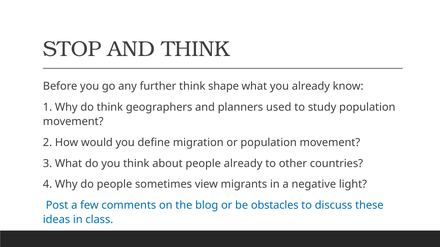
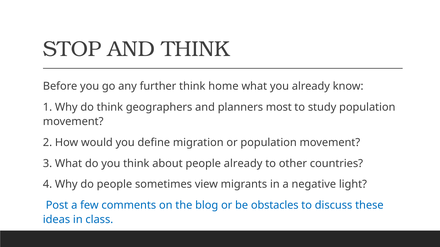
shape: shape -> home
used: used -> most
